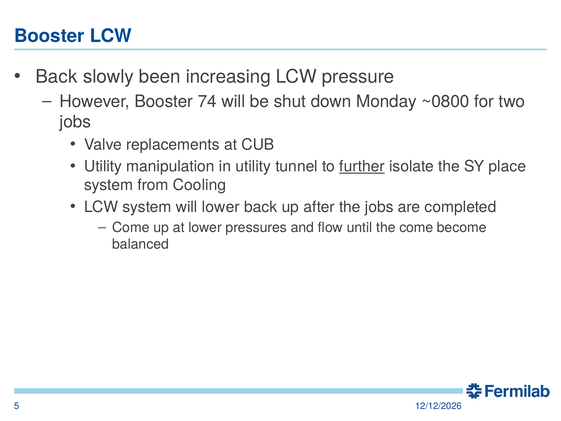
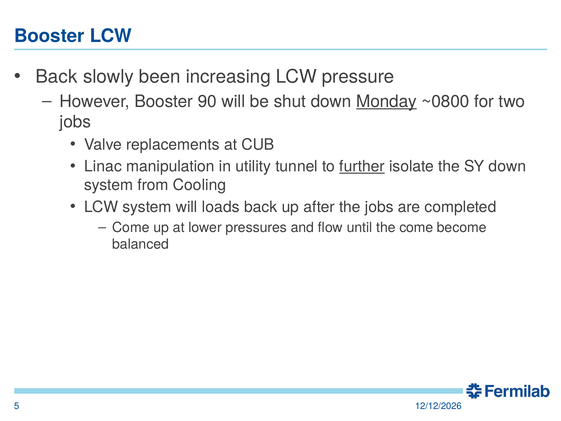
74: 74 -> 90
Monday underline: none -> present
Utility at (103, 166): Utility -> Linac
SY place: place -> down
will lower: lower -> loads
